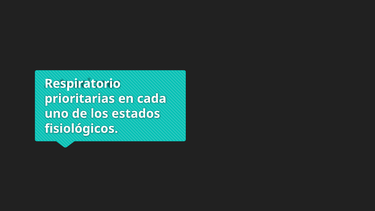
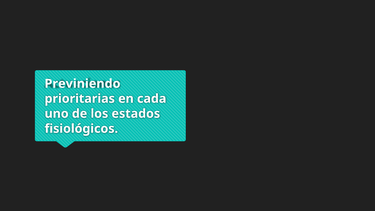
Respiratorio: Respiratorio -> Previniendo
